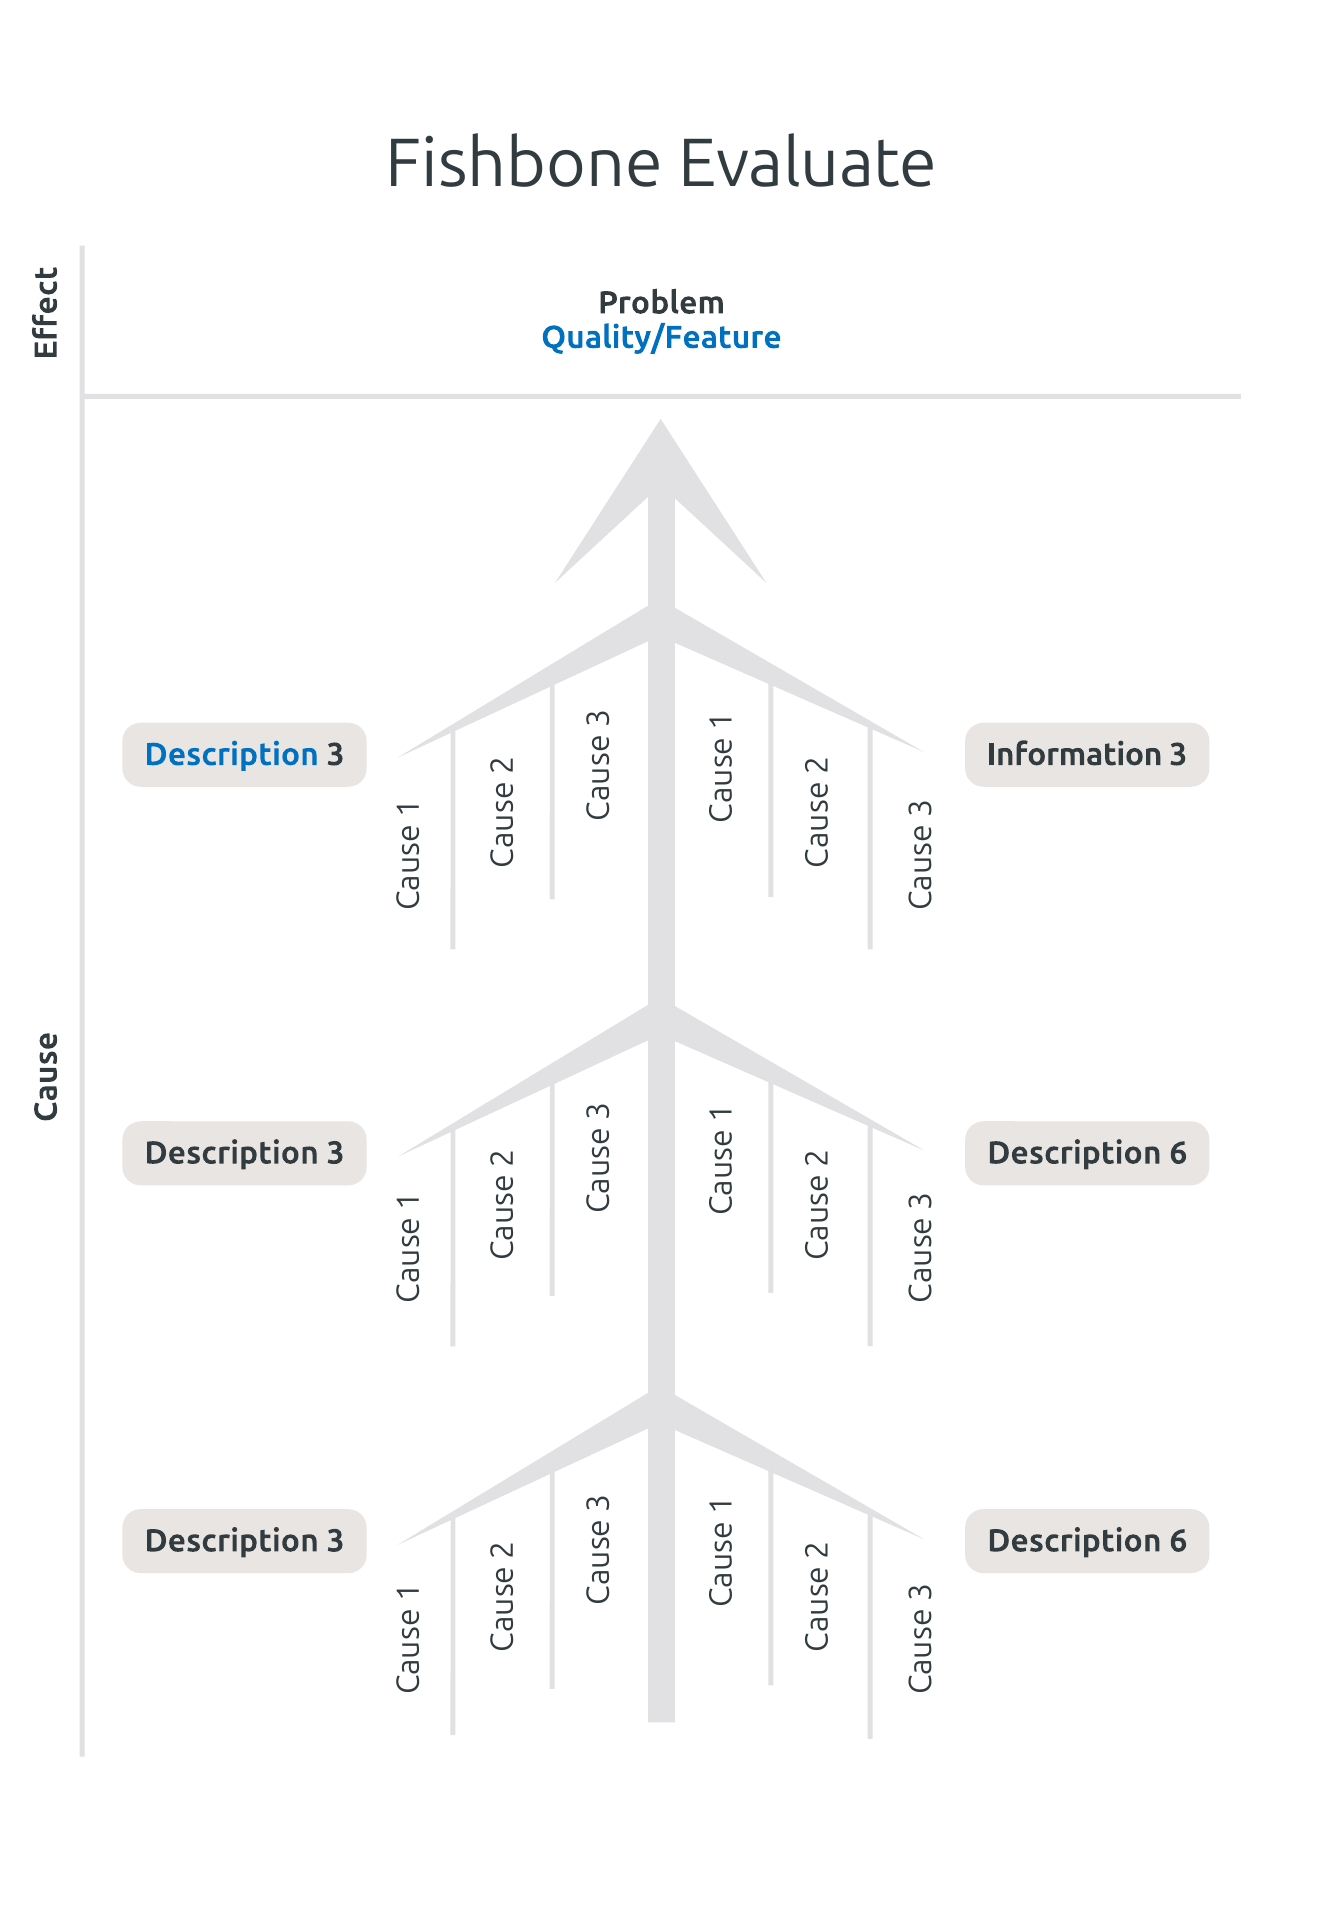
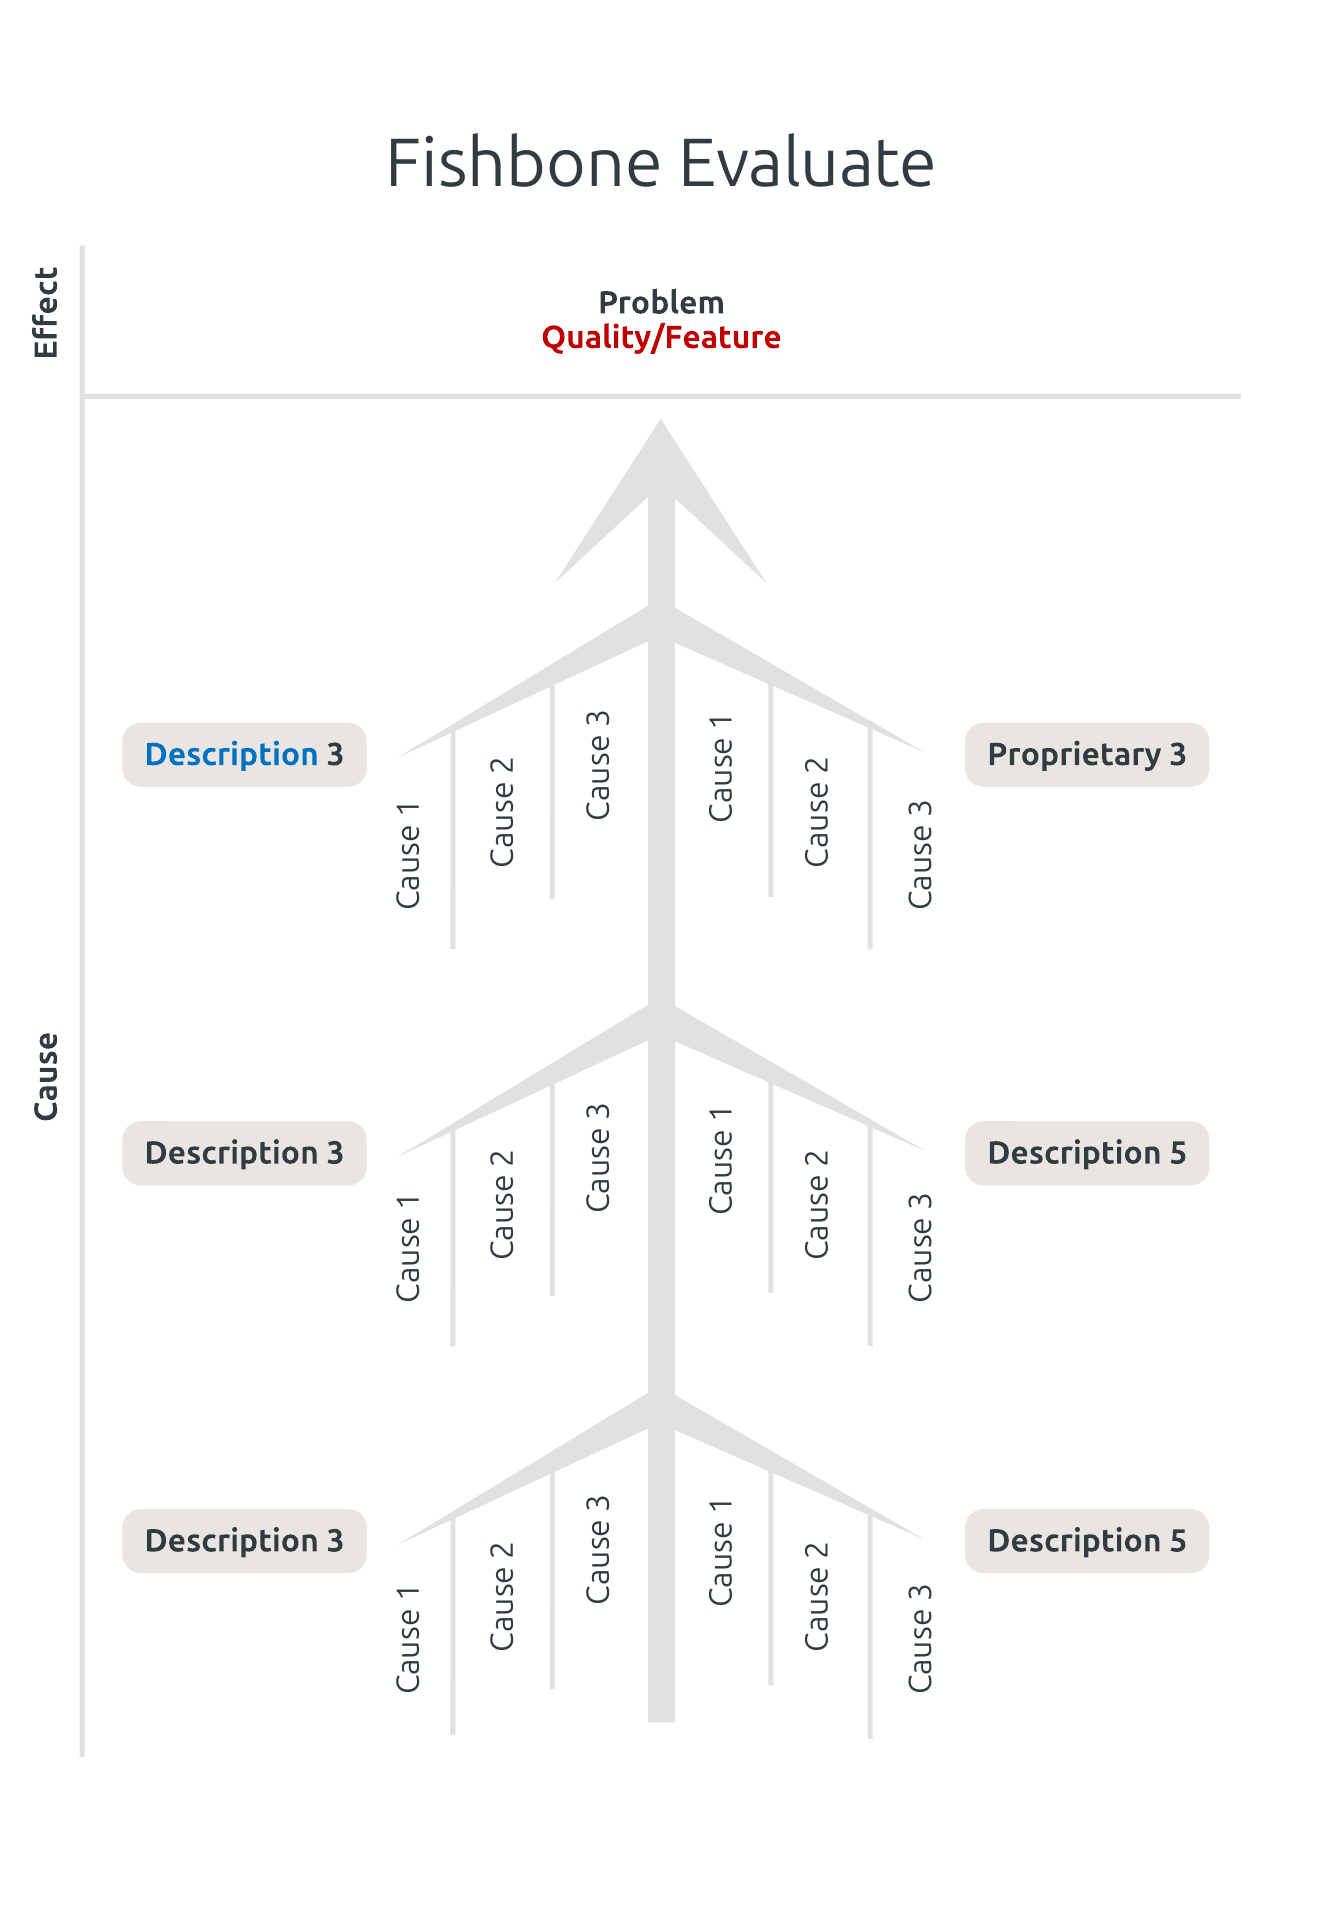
Quality/Feature colour: blue -> red
Information: Information -> Proprietary
6 at (1178, 1153): 6 -> 5
6 at (1178, 1541): 6 -> 5
